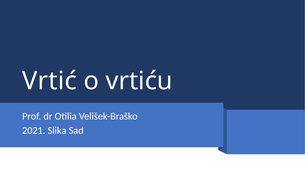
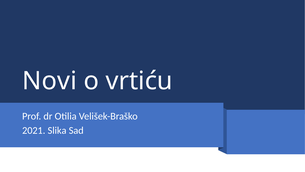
Vrtić: Vrtić -> Novi
